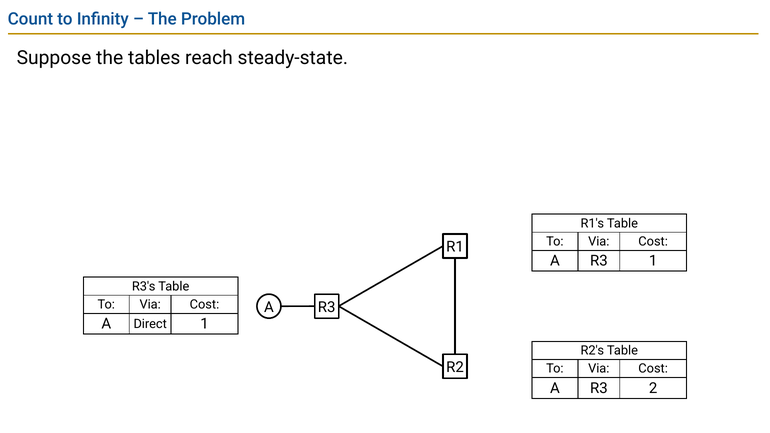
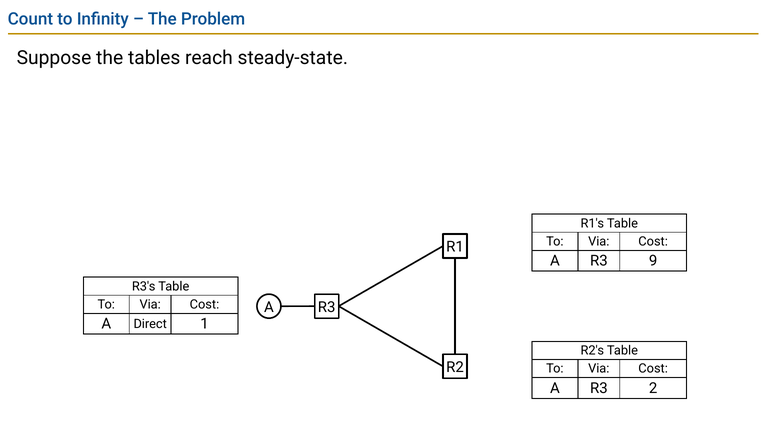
R3 1: 1 -> 9
